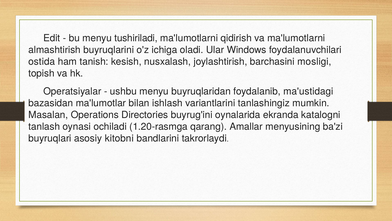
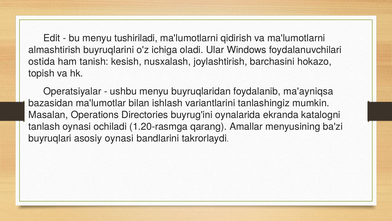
mosligi: mosligi -> hokazo
ma'ustidagi: ma'ustidagi -> ma'ayniqsa
asosiy kitobni: kitobni -> oynasi
